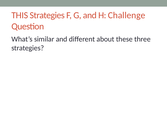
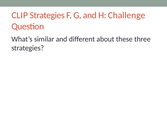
THIS: THIS -> CLIP
